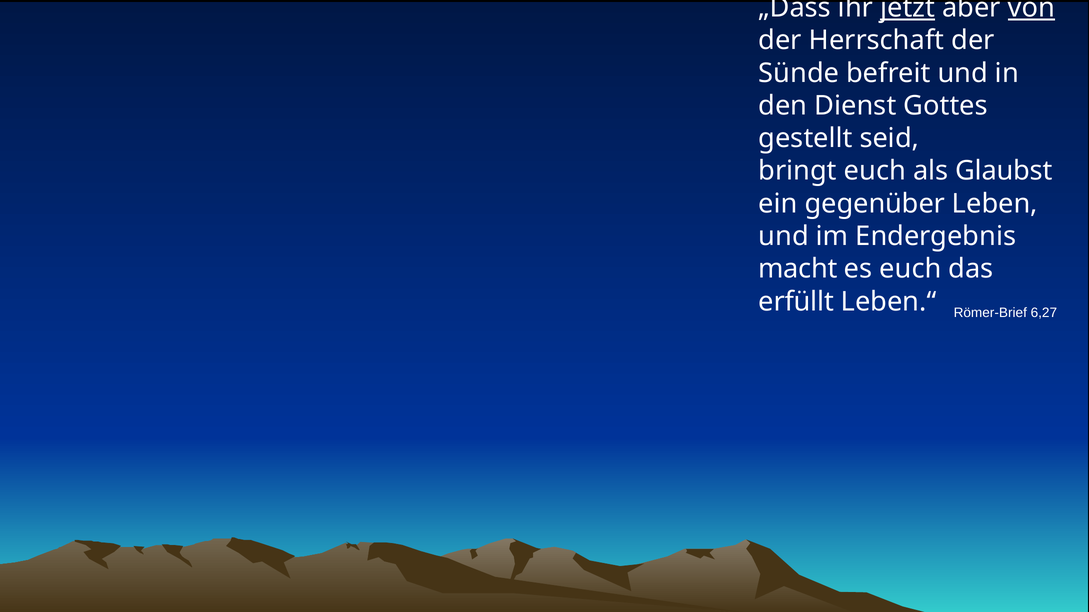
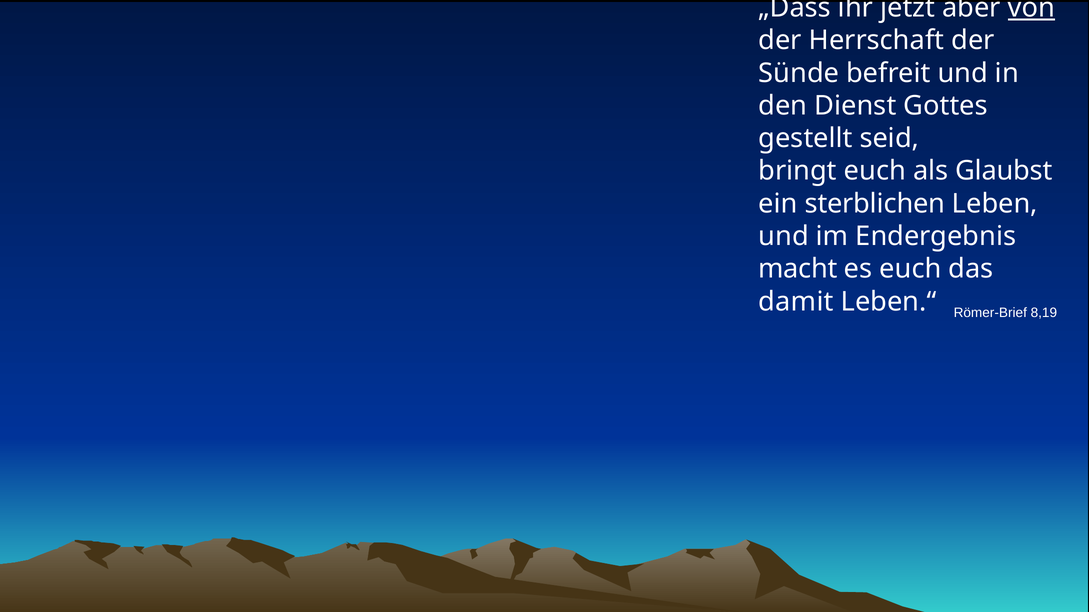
jetzt underline: present -> none
gegenüber: gegenüber -> sterblichen
erfüllt: erfüllt -> damit
6,27: 6,27 -> 8,19
